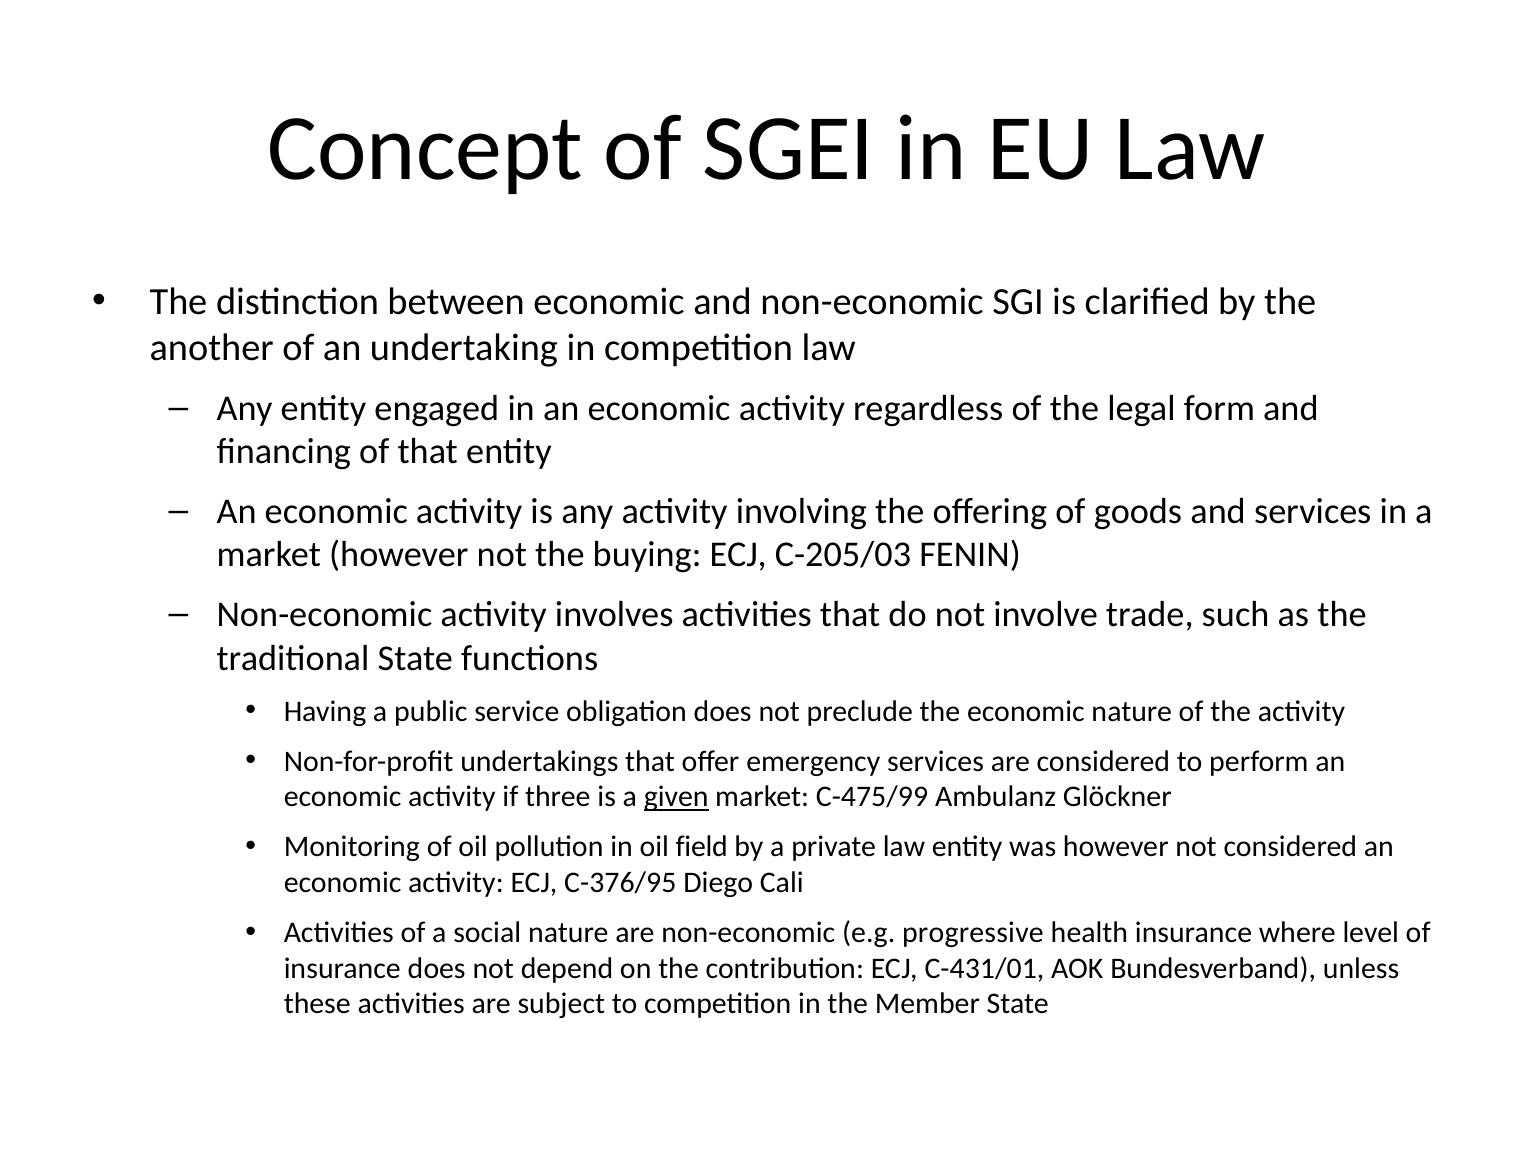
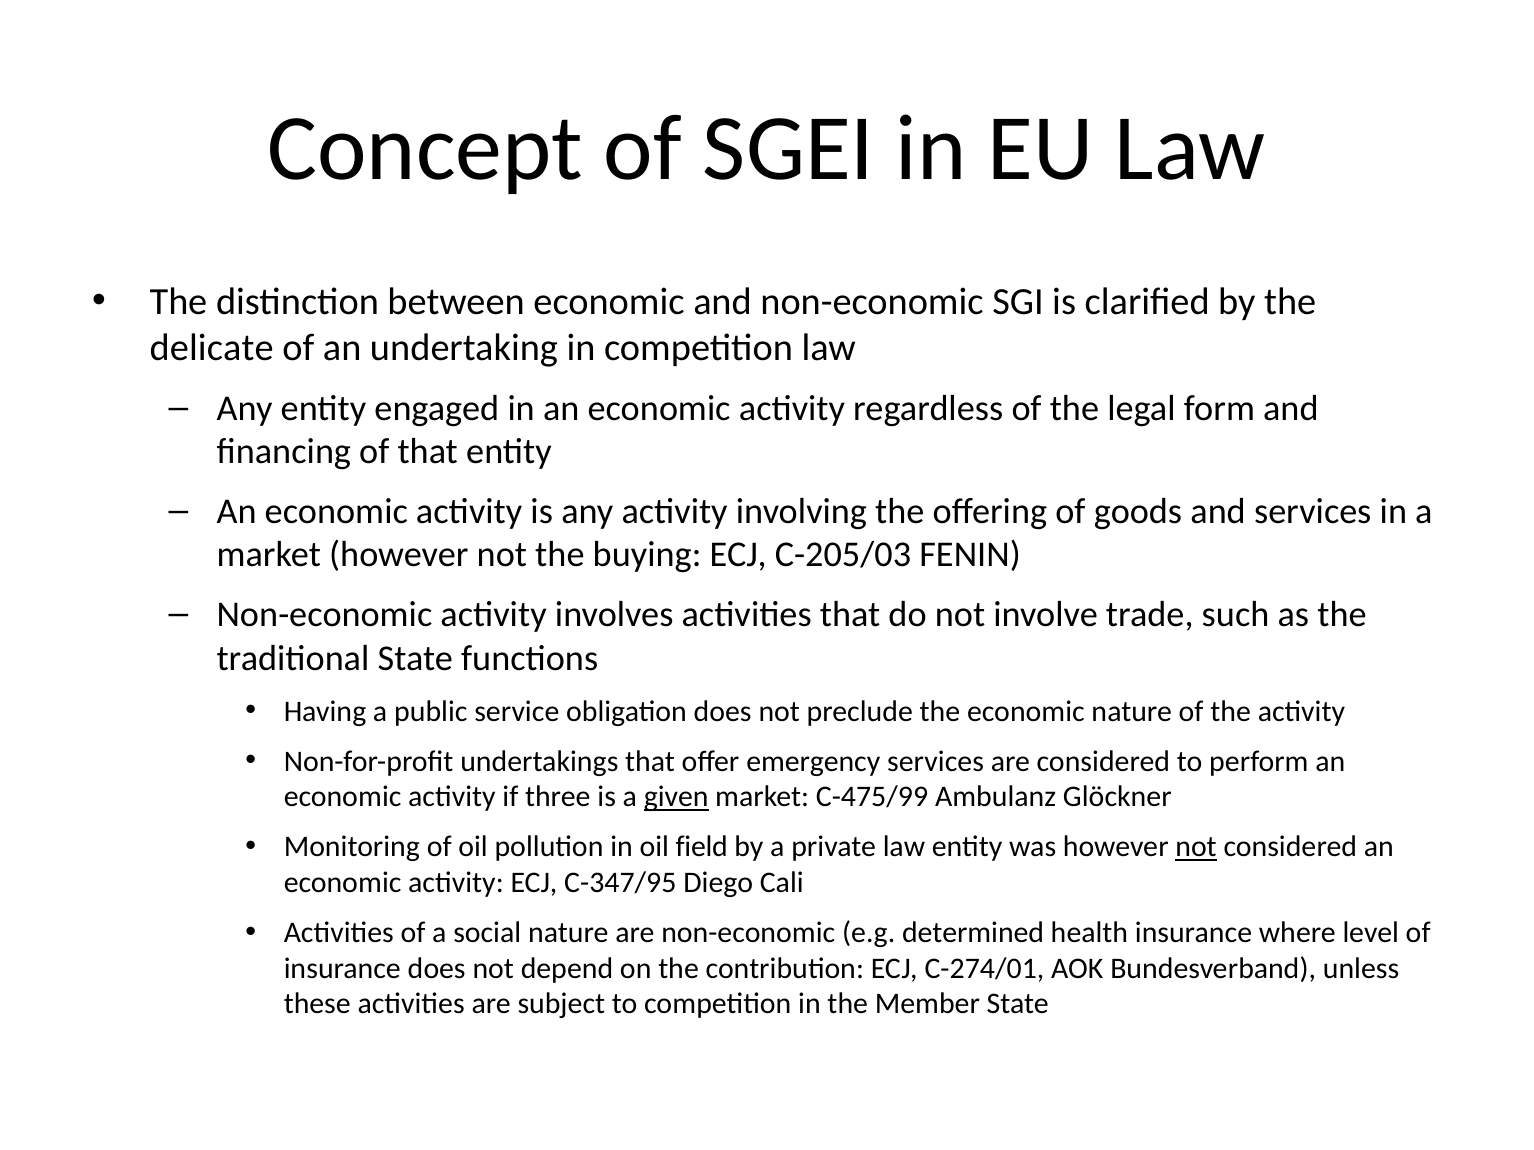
another: another -> delicate
not at (1196, 847) underline: none -> present
C-376/95: C-376/95 -> C-347/95
progressive: progressive -> determined
C-431/01: C-431/01 -> C-274/01
